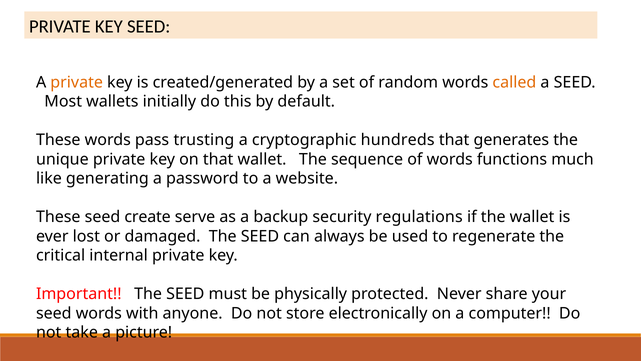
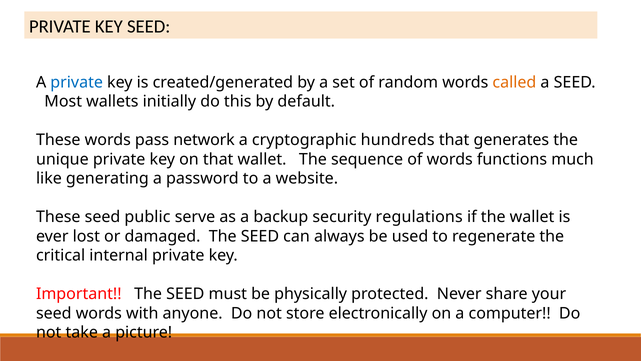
private at (77, 82) colour: orange -> blue
trusting: trusting -> network
create: create -> public
